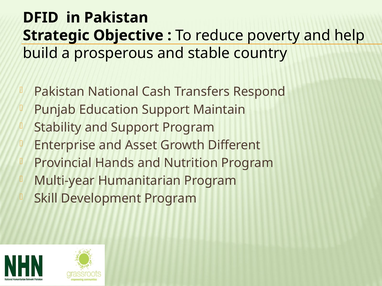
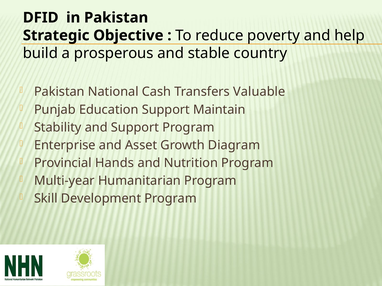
Respond: Respond -> Valuable
Different: Different -> Diagram
